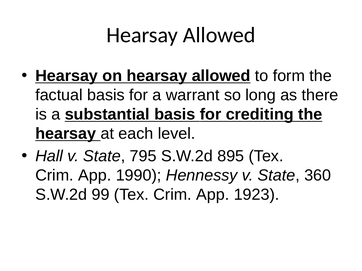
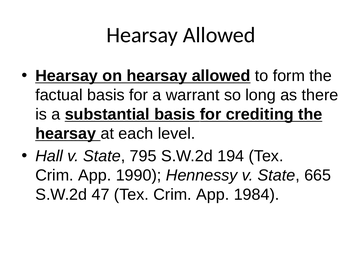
895: 895 -> 194
360: 360 -> 665
99: 99 -> 47
1923: 1923 -> 1984
